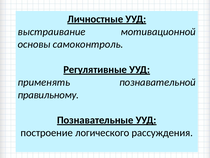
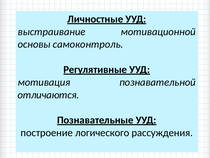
применять: применять -> мотивация
правильному: правильному -> отличаются
